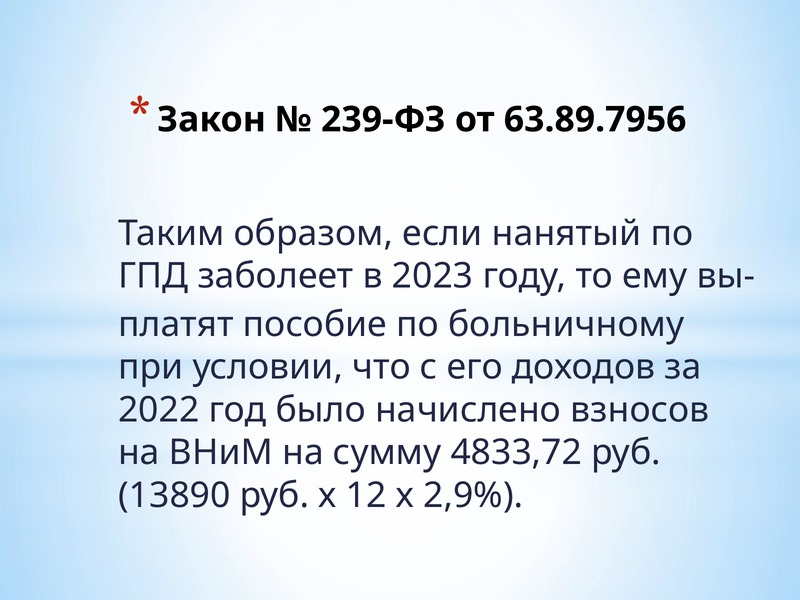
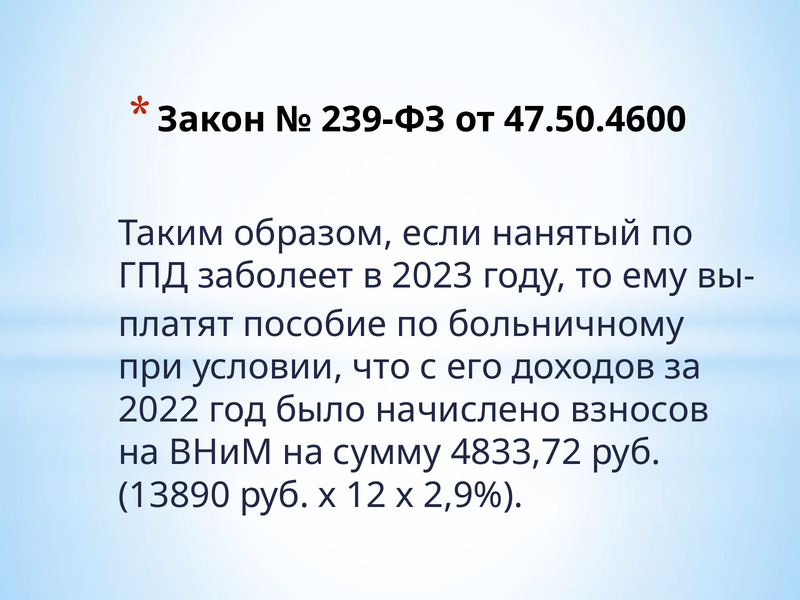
63.89.7956: 63.89.7956 -> 47.50.4600
